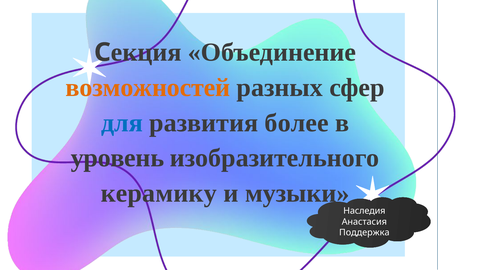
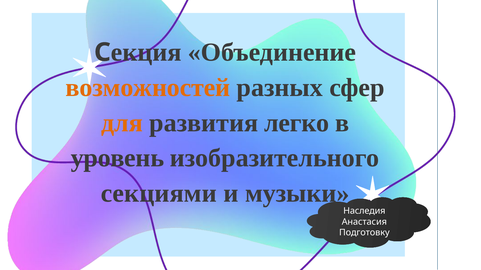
для colour: blue -> orange
более: более -> легко
керамику: керамику -> секциями
Поддержка: Поддержка -> Подготовку
